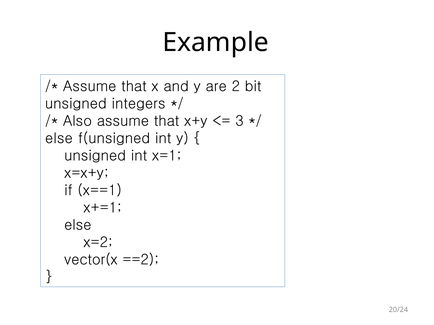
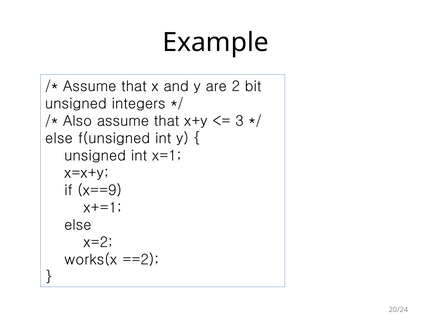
x==1: x==1 -> x==9
vector(x: vector(x -> works(x
